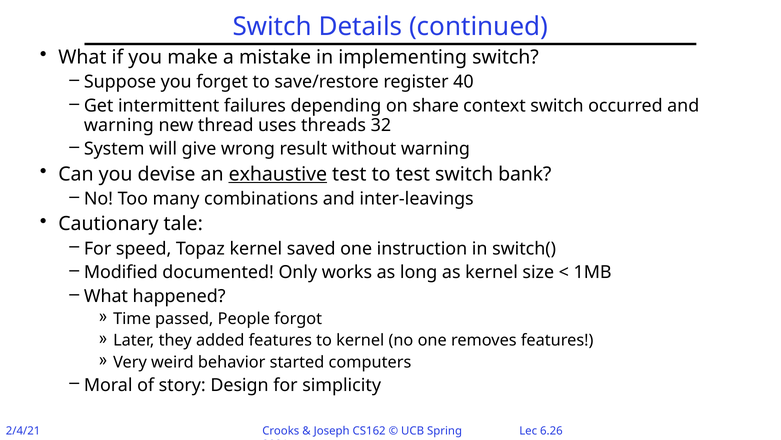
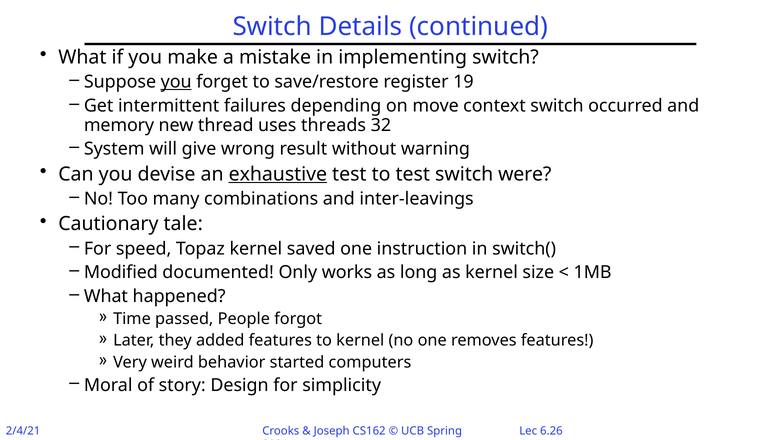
you at (176, 82) underline: none -> present
40: 40 -> 19
share: share -> move
warning at (119, 125): warning -> memory
bank: bank -> were
